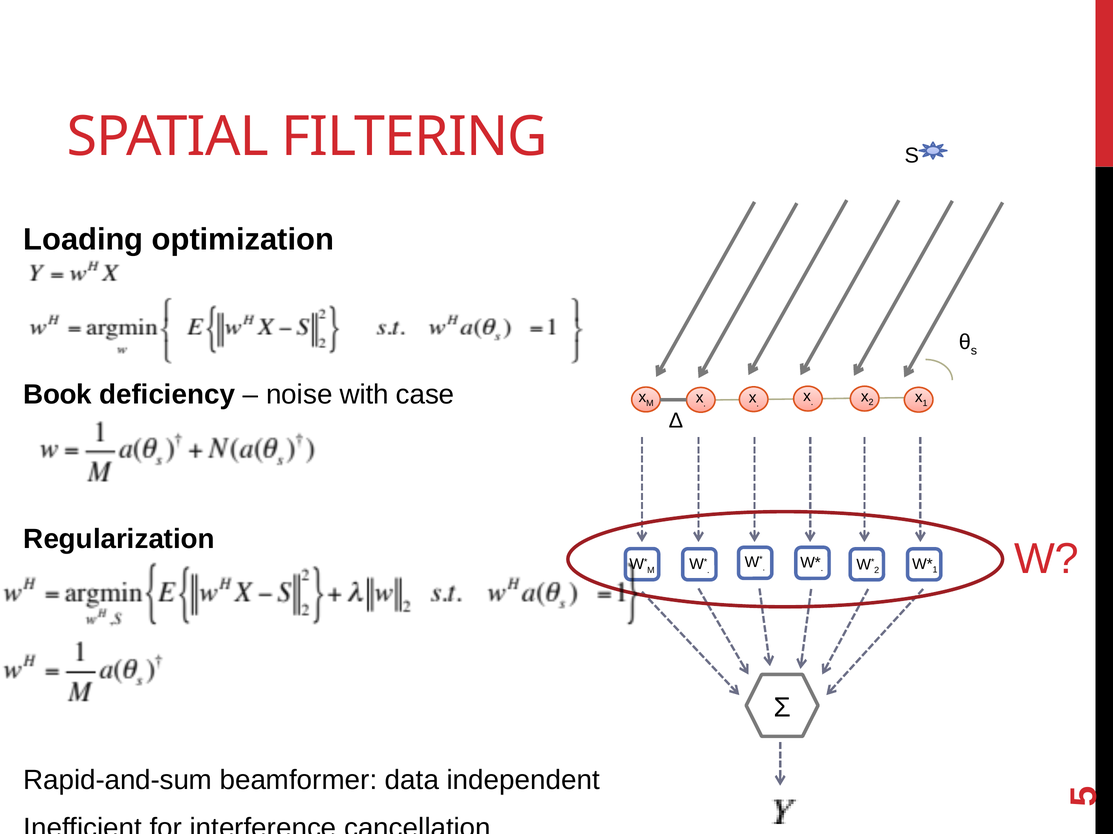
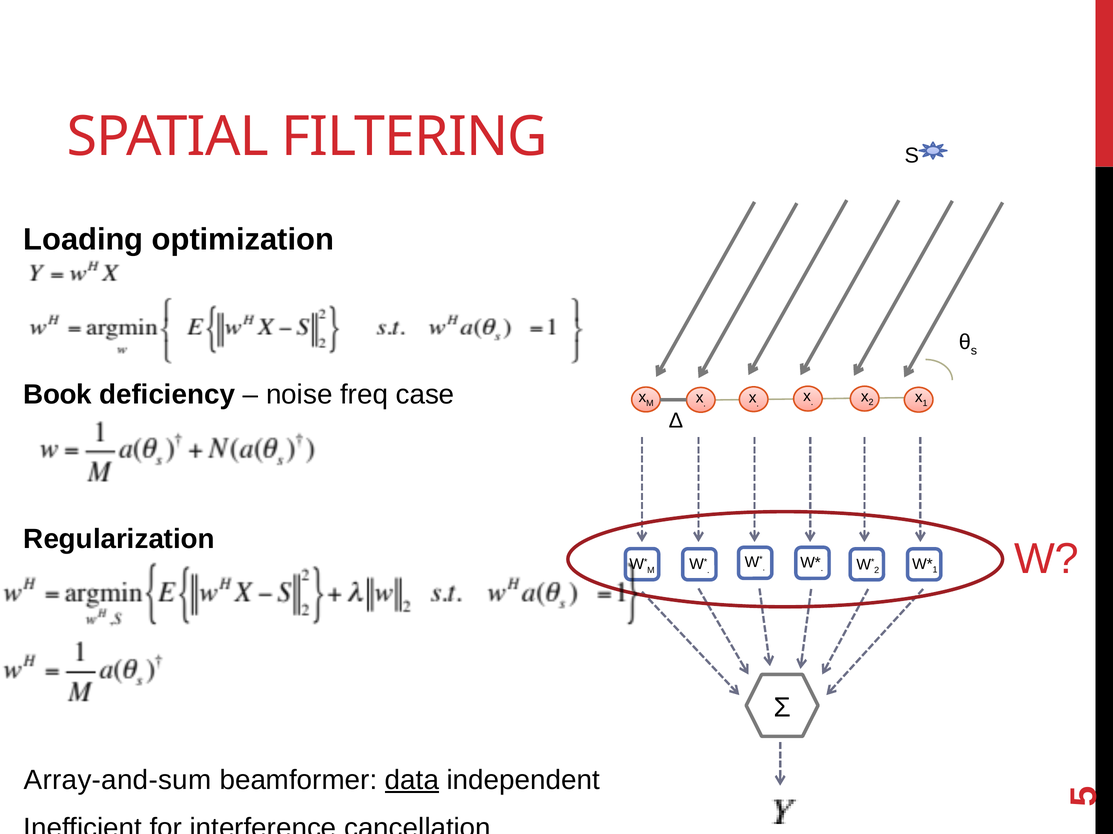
with: with -> freq
Rapid-and-sum: Rapid-and-sum -> Array-and-sum
data underline: none -> present
